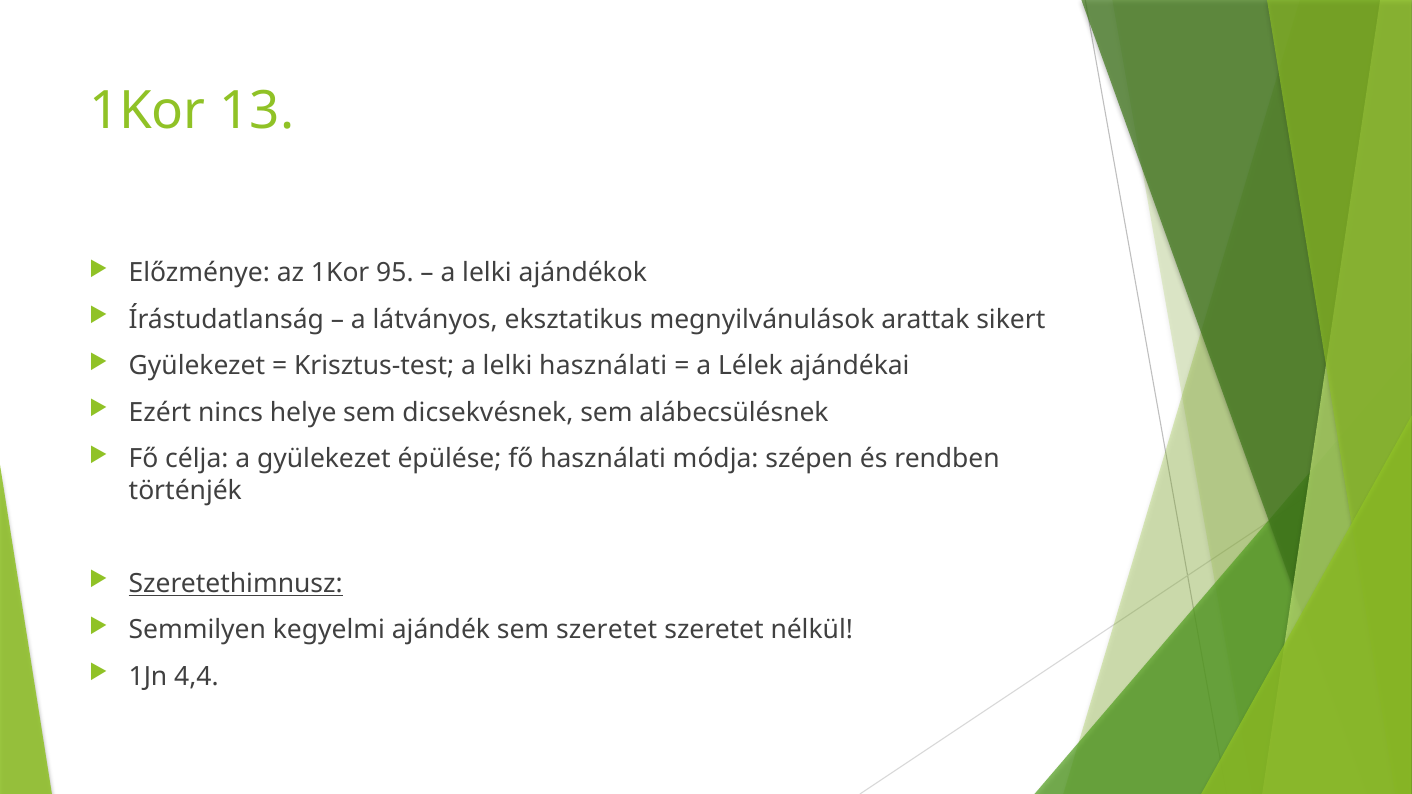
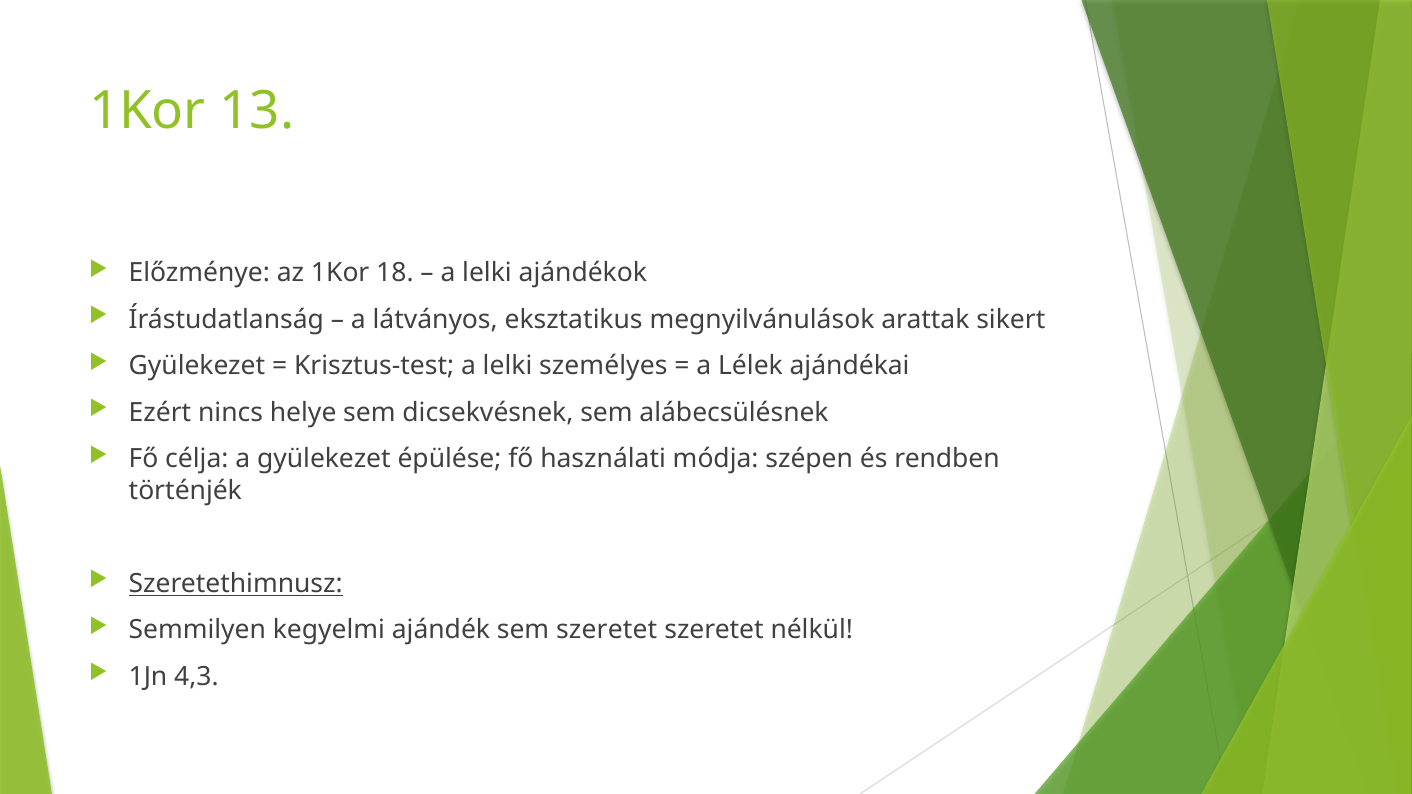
95: 95 -> 18
lelki használati: használati -> személyes
4,4: 4,4 -> 4,3
